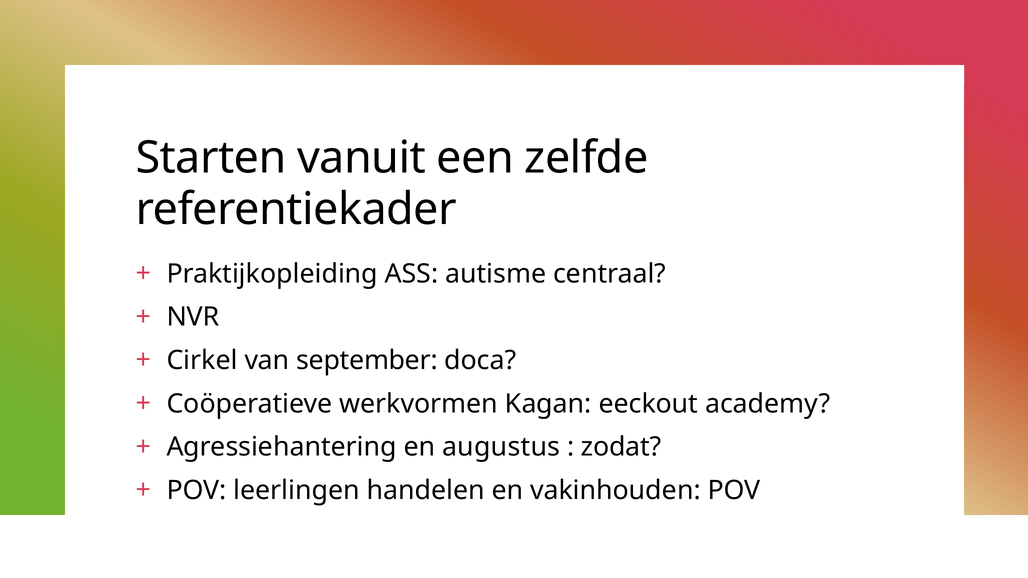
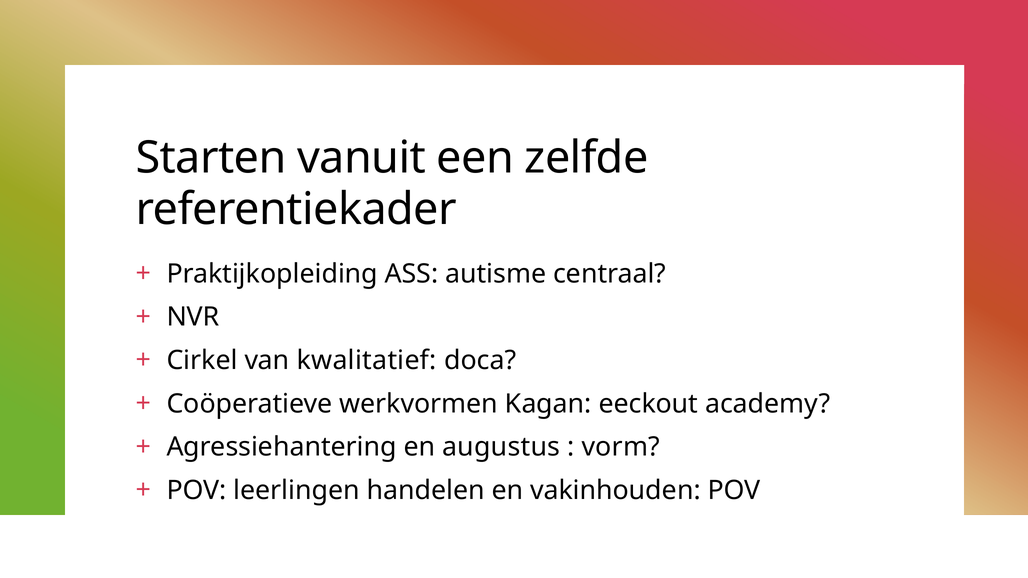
september: september -> kwalitatief
zodat: zodat -> vorm
